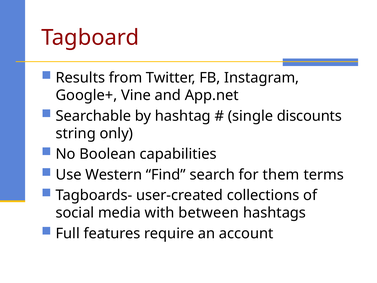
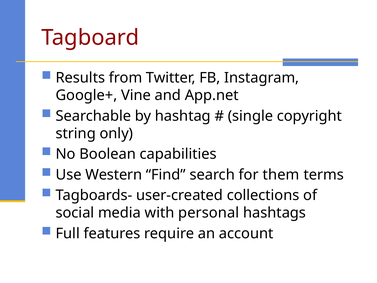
discounts: discounts -> copyright
between: between -> personal
